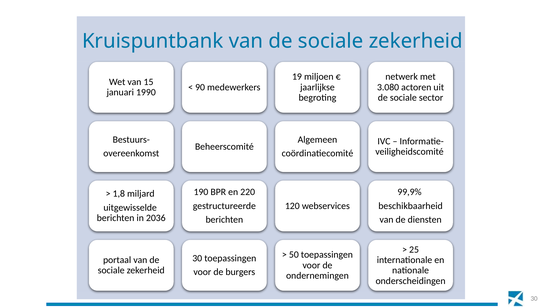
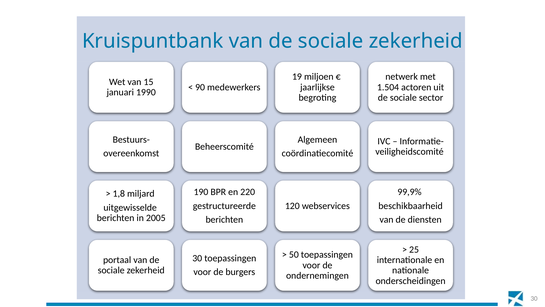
3.080: 3.080 -> 1.504
2036: 2036 -> 2005
